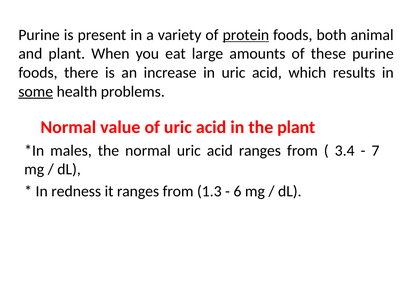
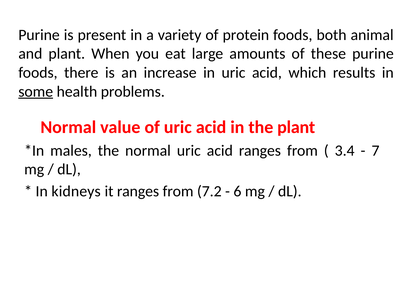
protein underline: present -> none
redness: redness -> kidneys
1.3: 1.3 -> 7.2
